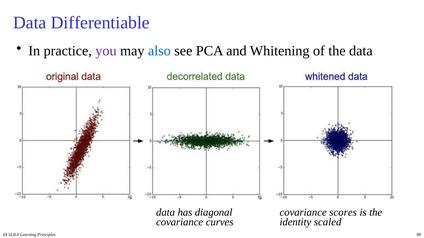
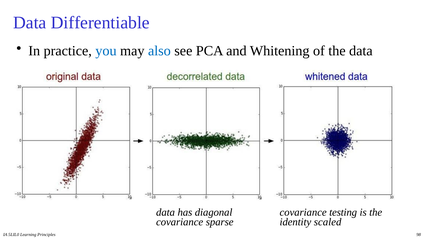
you colour: purple -> blue
scores: scores -> testing
curves: curves -> sparse
